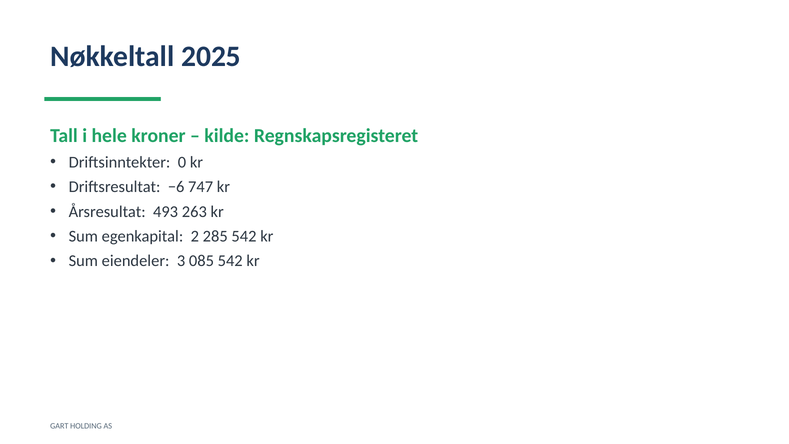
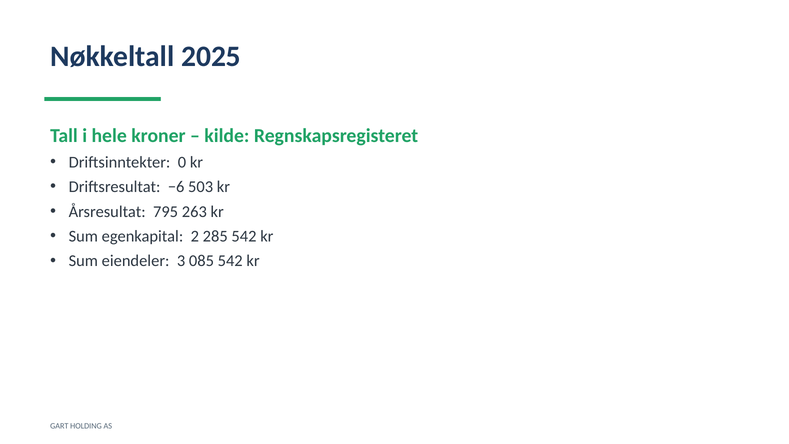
747: 747 -> 503
493: 493 -> 795
